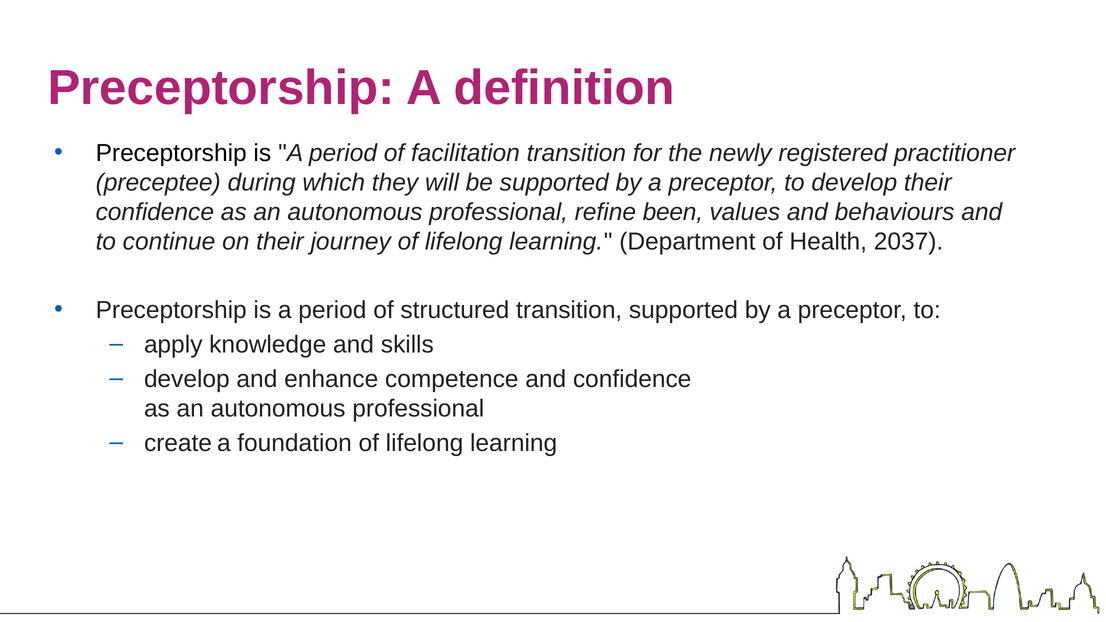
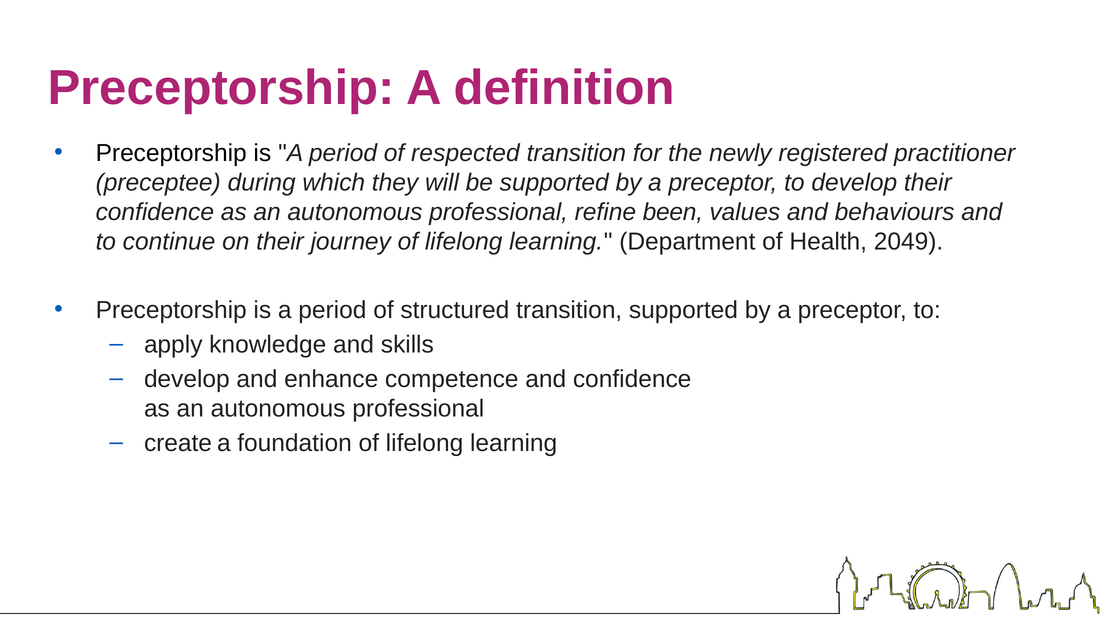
facilitation: facilitation -> respected
2037: 2037 -> 2049
